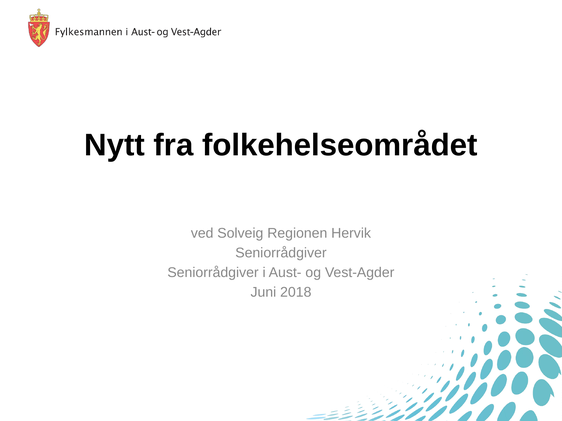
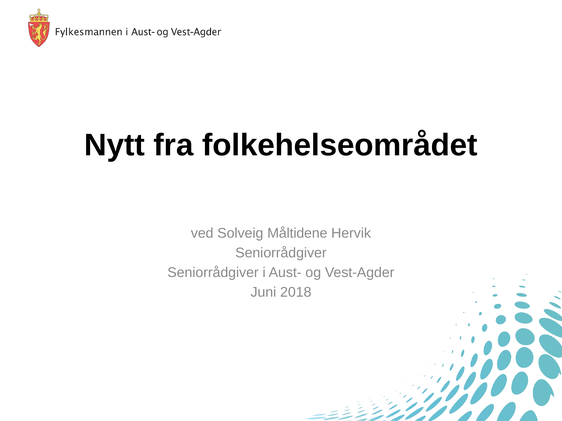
Regionen: Regionen -> Måltidene
